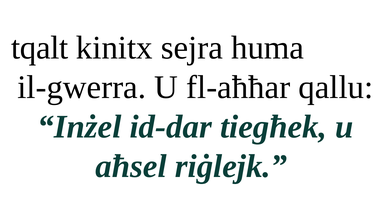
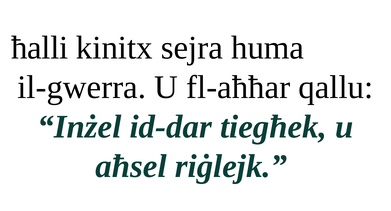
tqalt: tqalt -> ħalli
